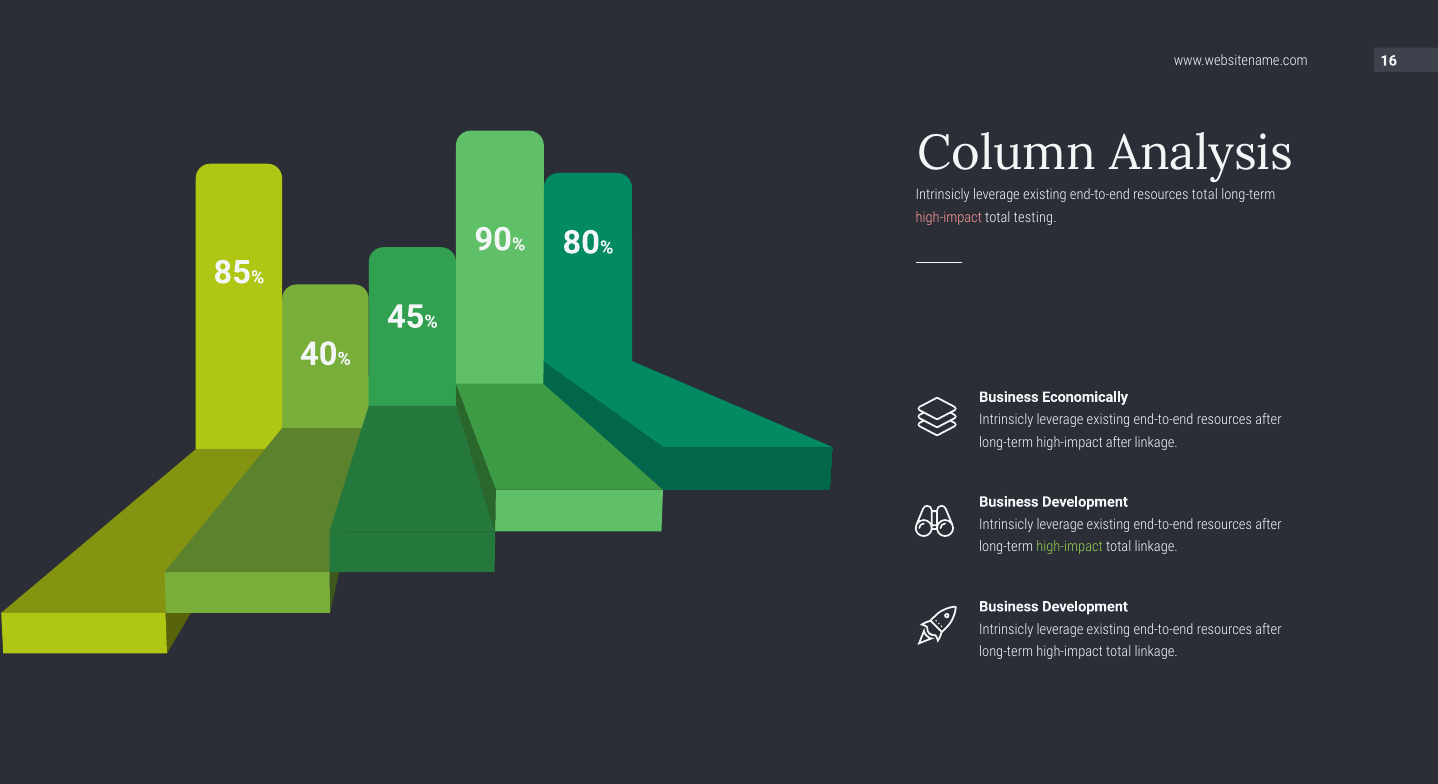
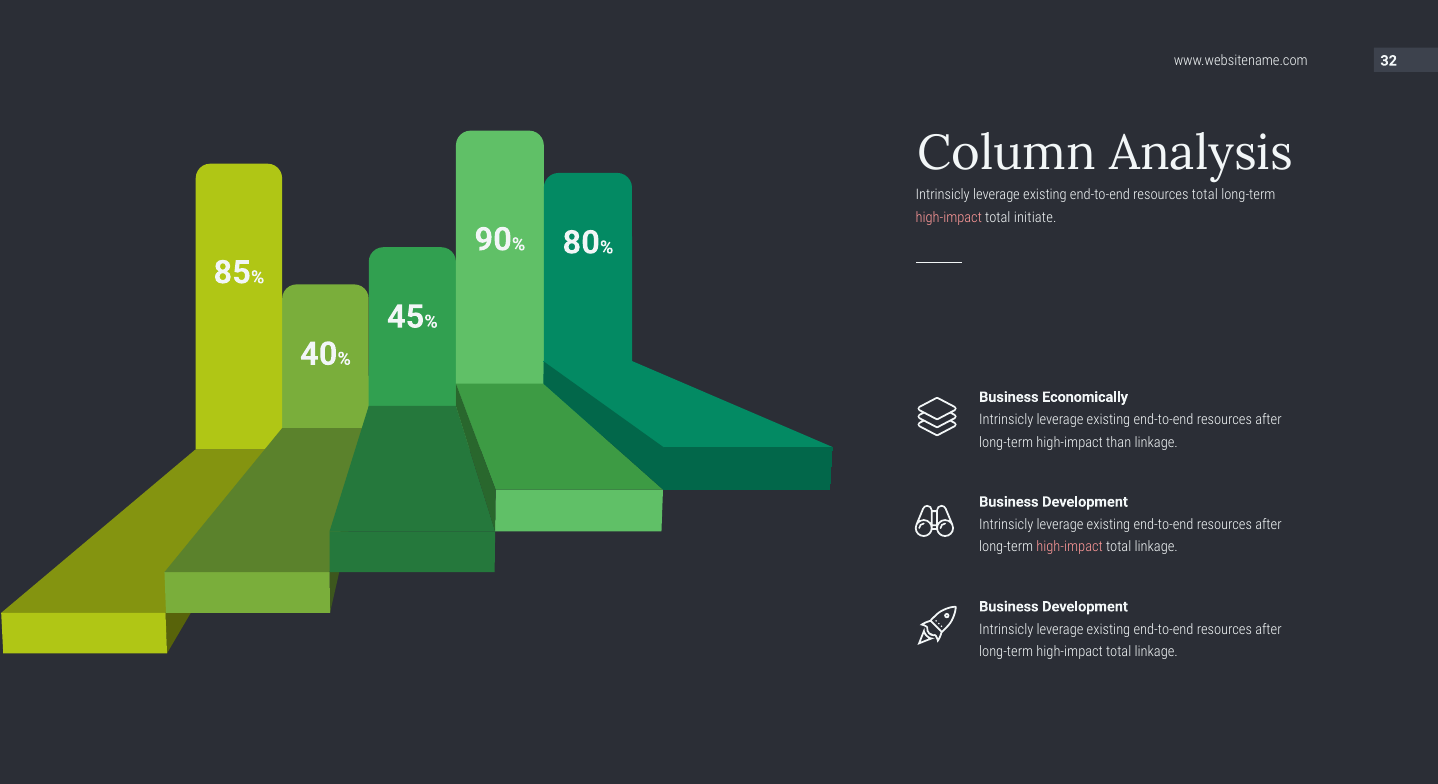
16: 16 -> 32
testing: testing -> initiate
high-impact after: after -> than
high-impact at (1070, 547) colour: light green -> pink
